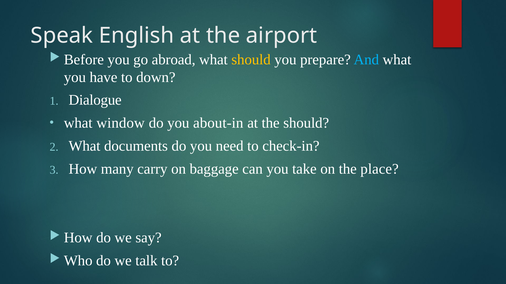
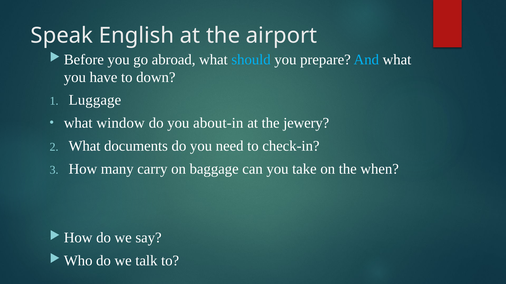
should at (251, 60) colour: yellow -> light blue
Dialogue: Dialogue -> Luggage
the should: should -> jewery
place: place -> when
